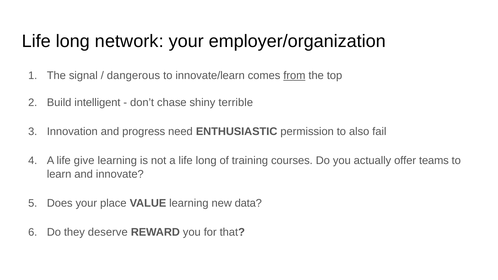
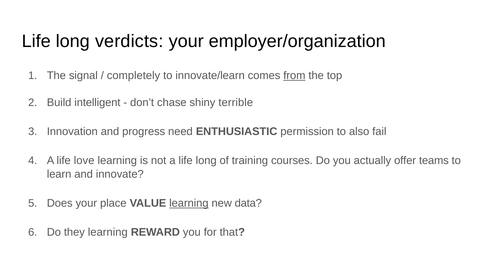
network: network -> verdicts
dangerous: dangerous -> completely
give: give -> love
learning at (189, 203) underline: none -> present
they deserve: deserve -> learning
